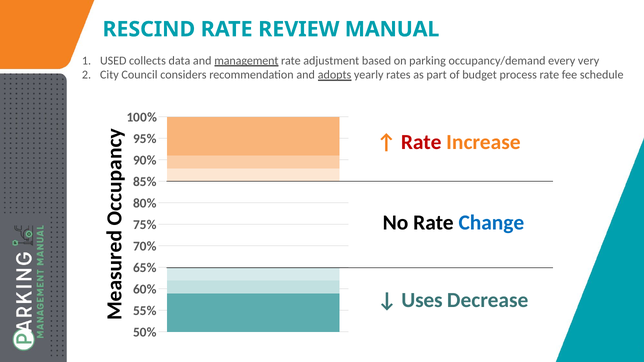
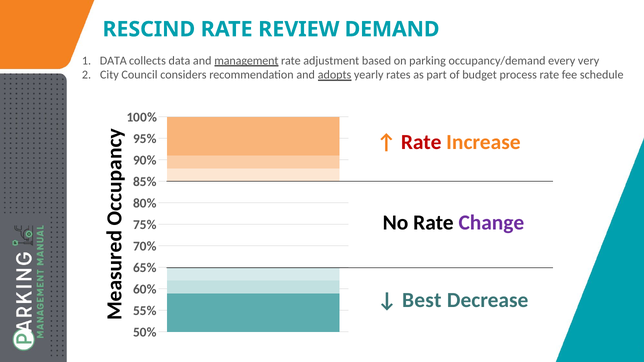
MANUAL: MANUAL -> DEMAND
USED at (113, 61): USED -> DATA
Change colour: blue -> purple
Uses: Uses -> Best
